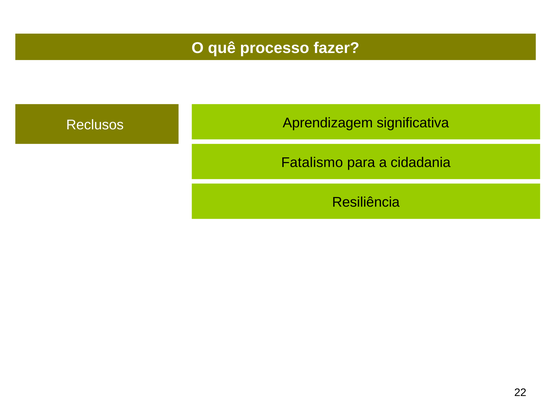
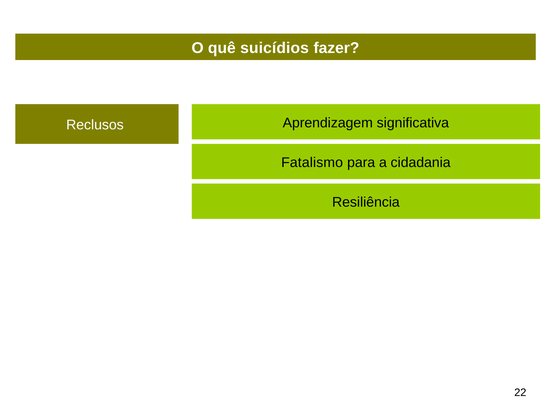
processo: processo -> suicídios
